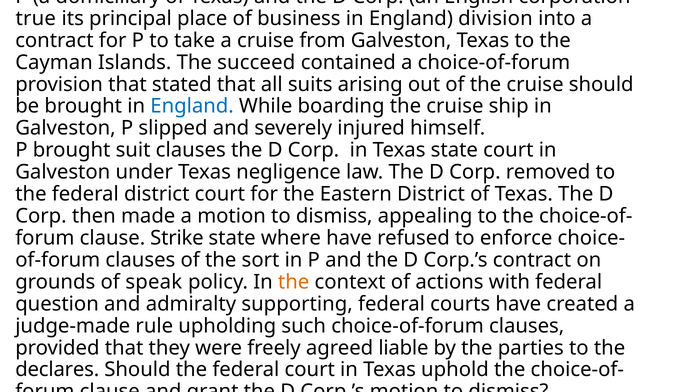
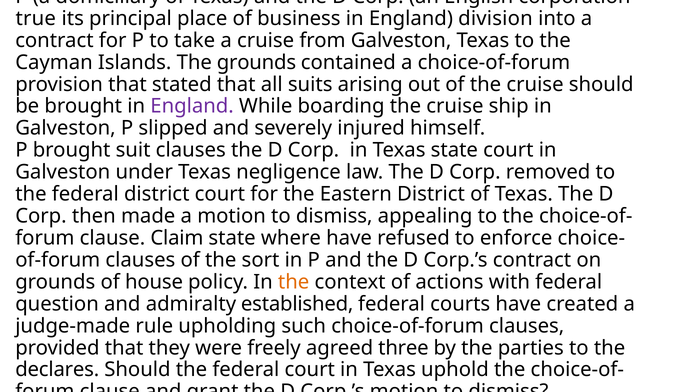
The succeed: succeed -> grounds
England at (192, 106) colour: blue -> purple
Strike: Strike -> Claim
speak: speak -> house
supporting: supporting -> established
liable: liable -> three
